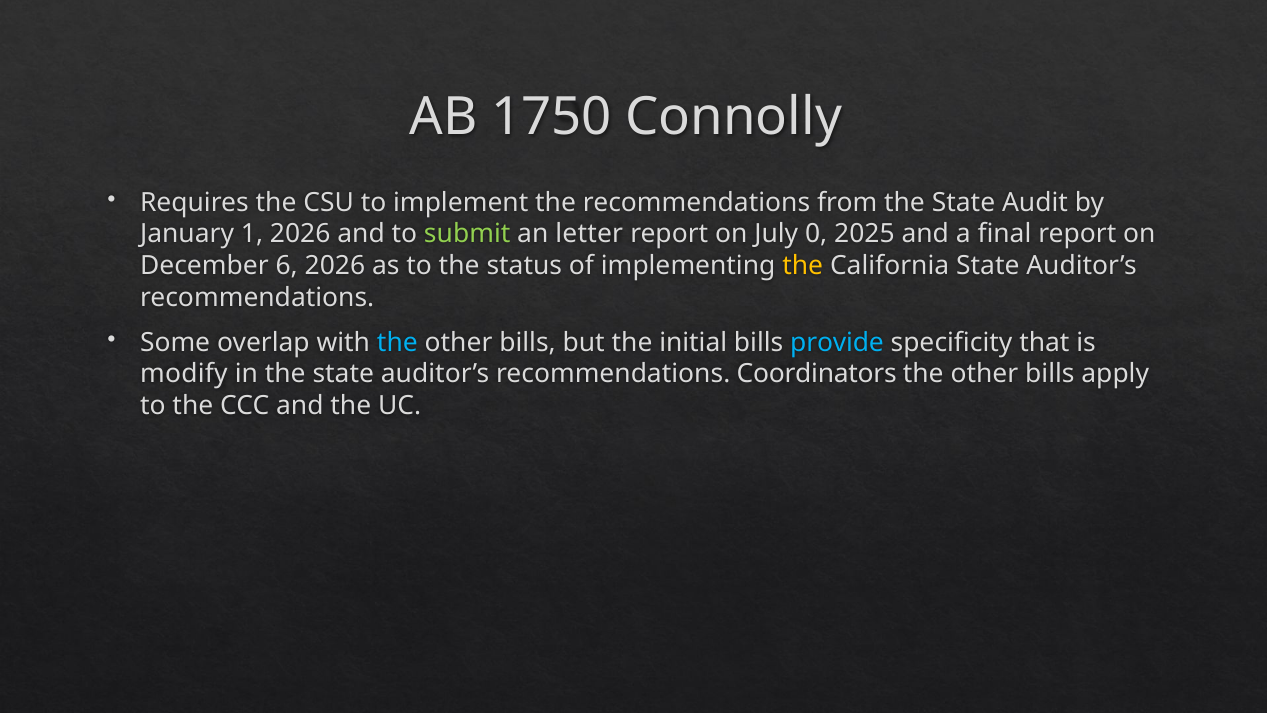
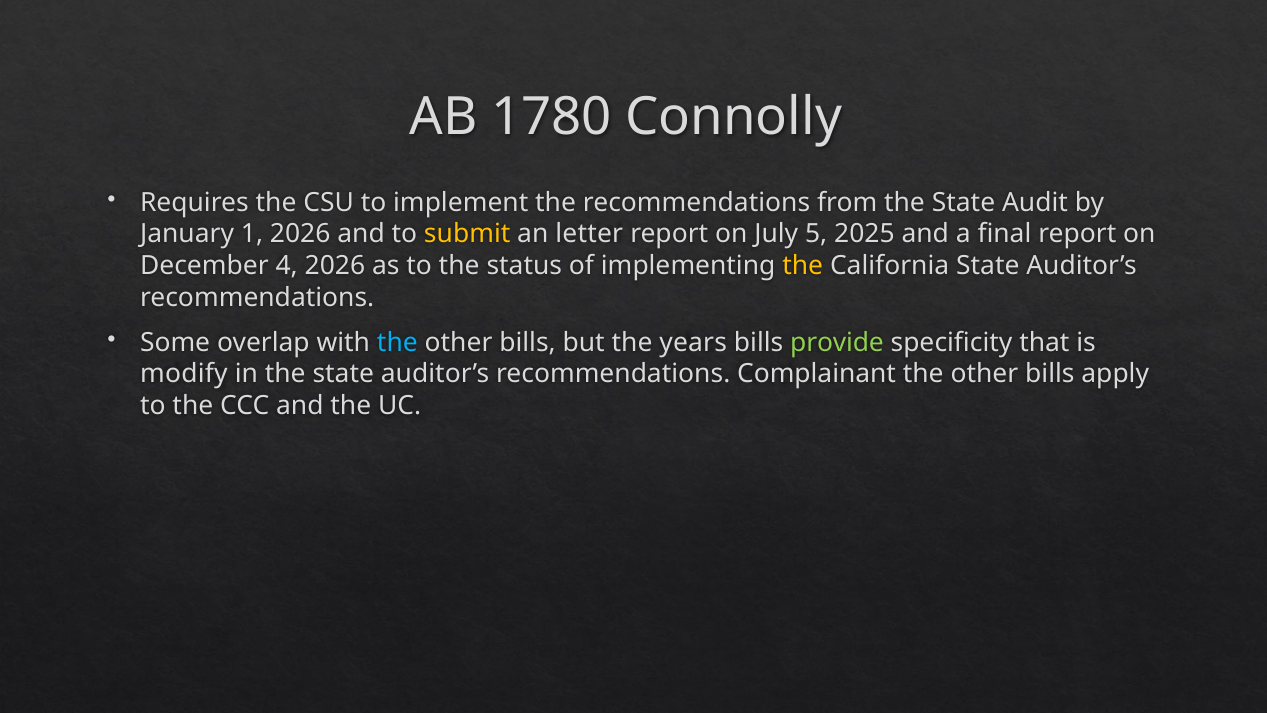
1750: 1750 -> 1780
submit colour: light green -> yellow
0: 0 -> 5
6: 6 -> 4
initial: initial -> years
provide colour: light blue -> light green
Coordinators: Coordinators -> Complainant
